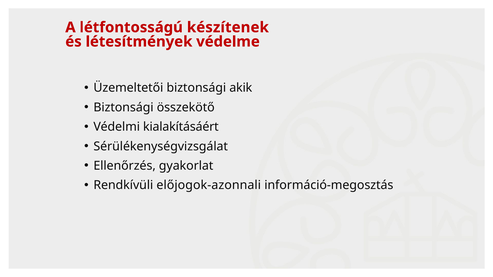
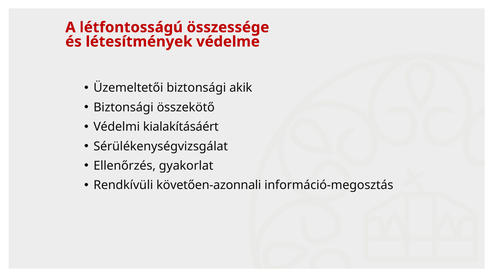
készítenek: készítenek -> összessége
előjogok-azonnali: előjogok-azonnali -> követően-azonnali
